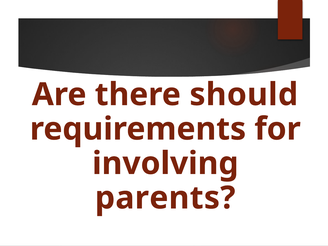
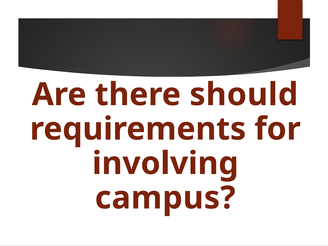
parents: parents -> campus
